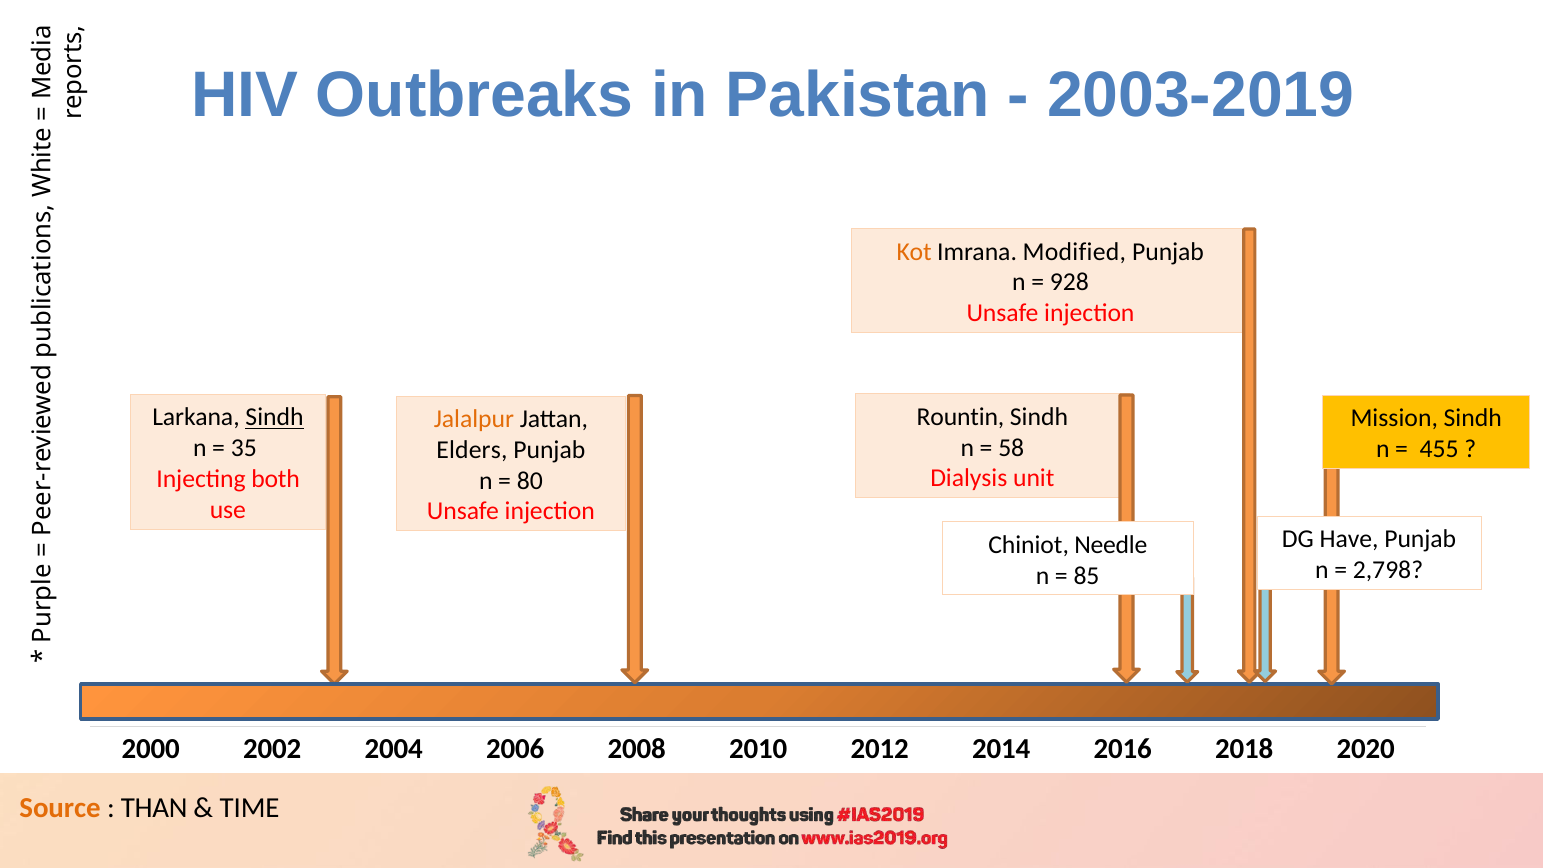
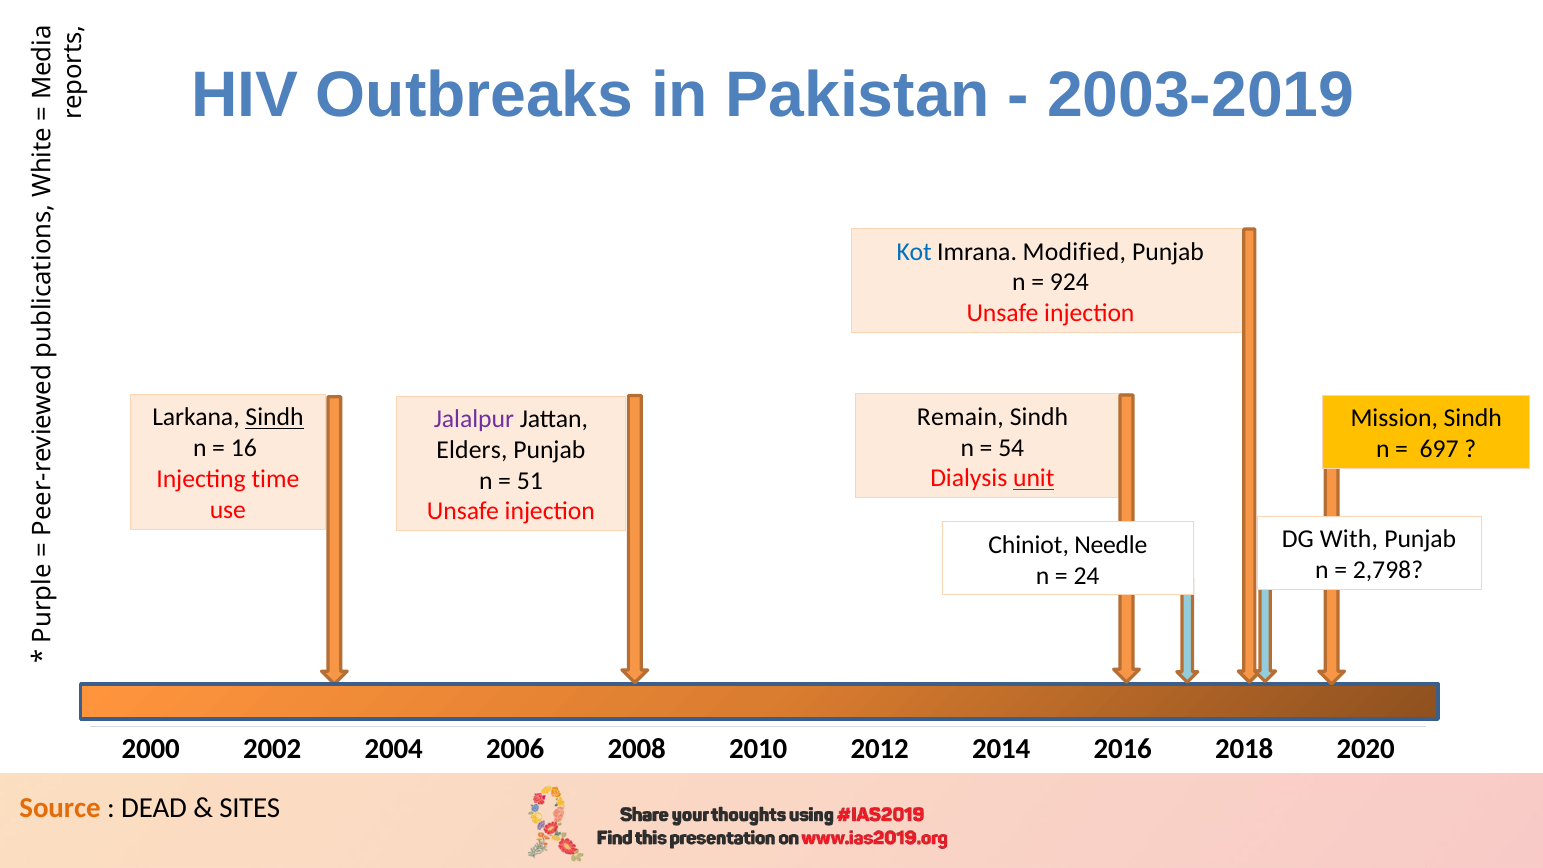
Kot colour: orange -> blue
928: 928 -> 924
Rountin: Rountin -> Remain
Jalalpur colour: orange -> purple
58: 58 -> 54
35: 35 -> 16
455: 455 -> 697
unit underline: none -> present
both: both -> time
80: 80 -> 51
Have: Have -> With
85: 85 -> 24
THAN: THAN -> DEAD
TIME: TIME -> SITES
